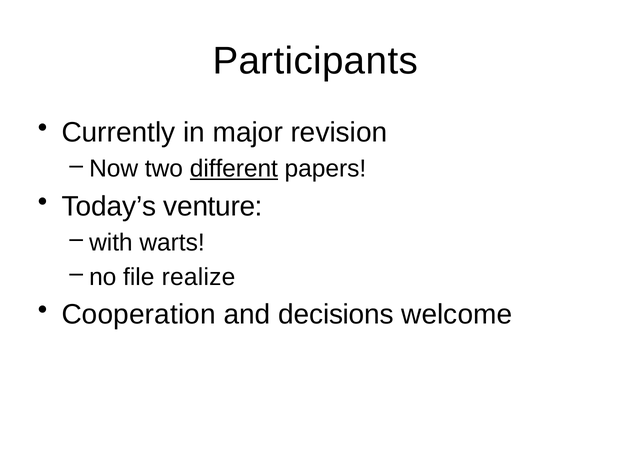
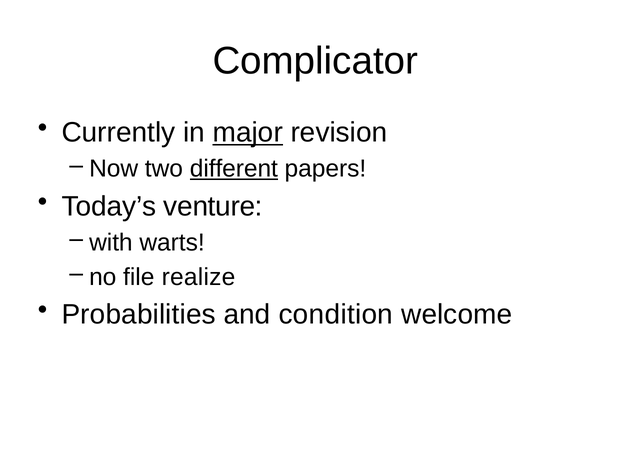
Participants: Participants -> Complicator
major underline: none -> present
Cooperation: Cooperation -> Probabilities
decisions: decisions -> condition
